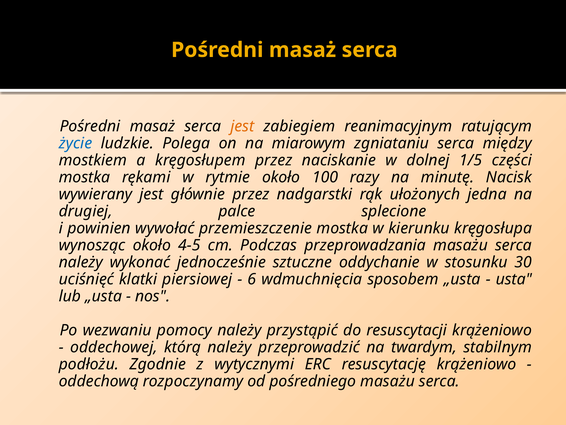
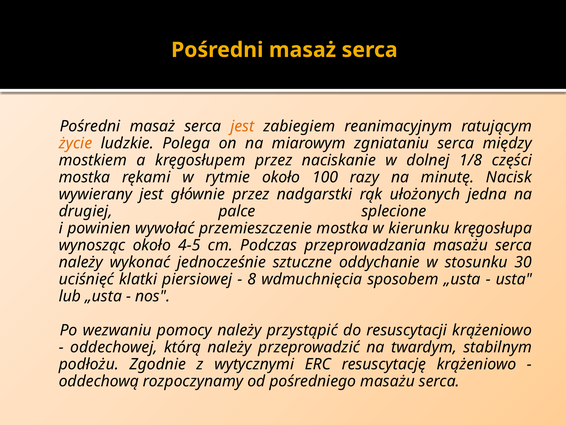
życie colour: blue -> orange
1/5: 1/5 -> 1/8
6: 6 -> 8
